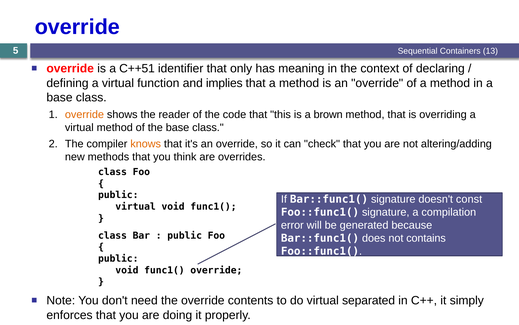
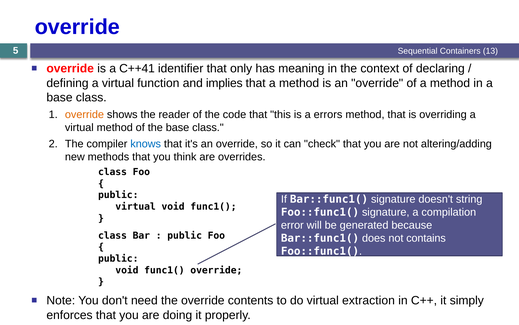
C++51: C++51 -> C++41
brown: brown -> errors
knows colour: orange -> blue
const: const -> string
separated: separated -> extraction
